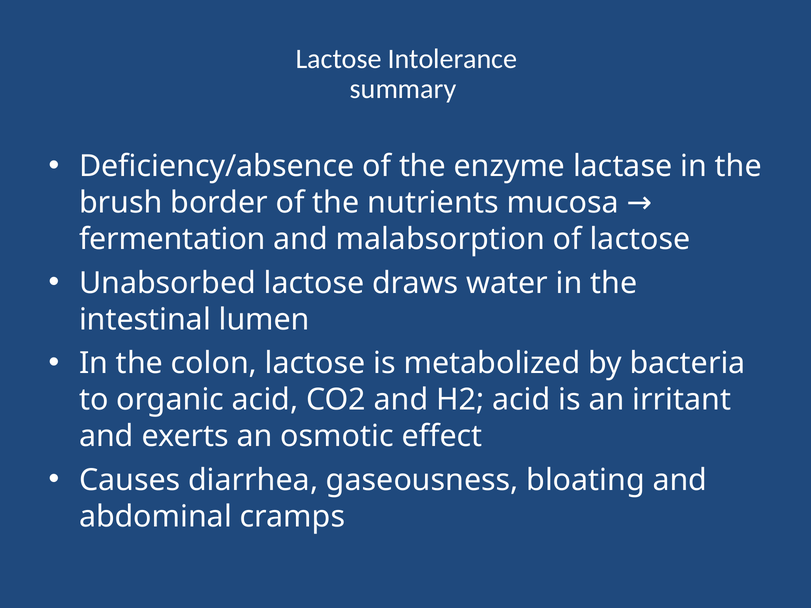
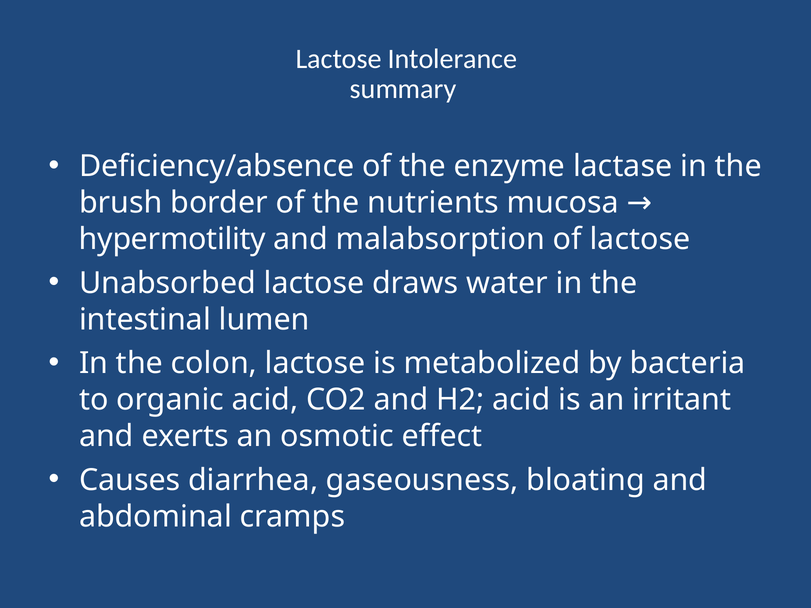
fermentation: fermentation -> hypermotility
